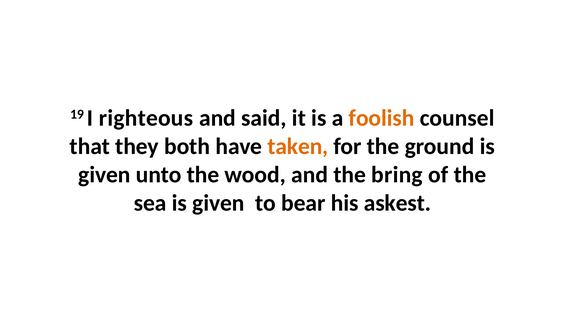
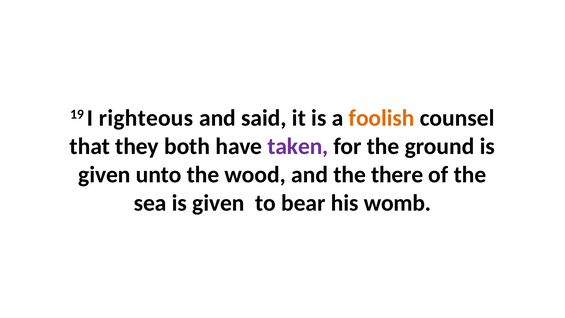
taken colour: orange -> purple
bring: bring -> there
askest: askest -> womb
